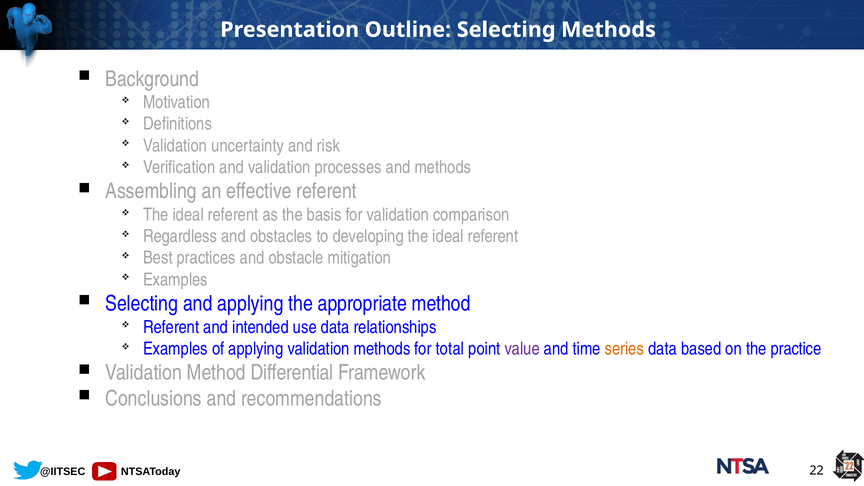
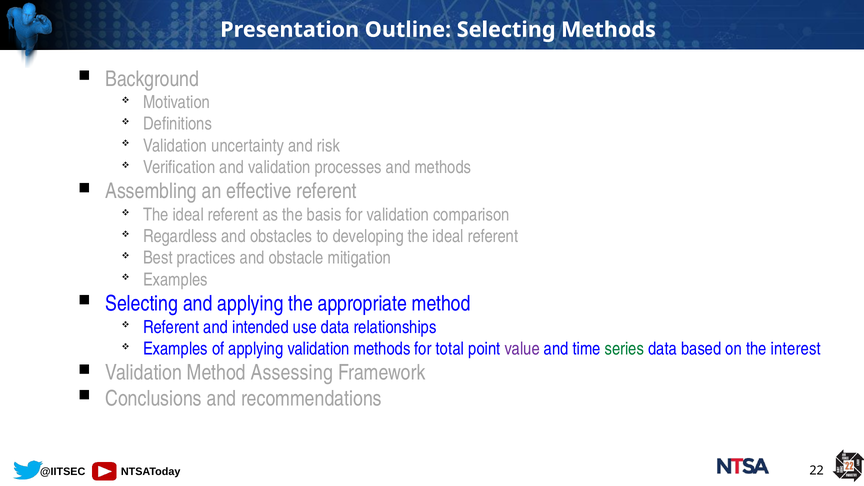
series colour: orange -> green
practice: practice -> interest
Differential: Differential -> Assessing
